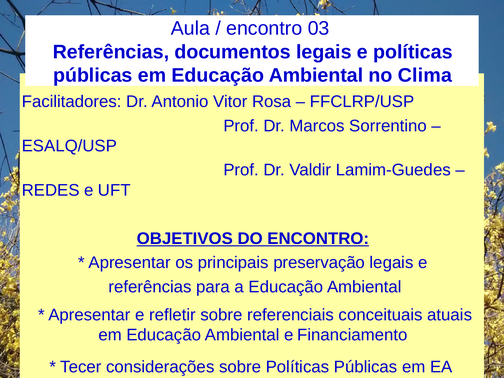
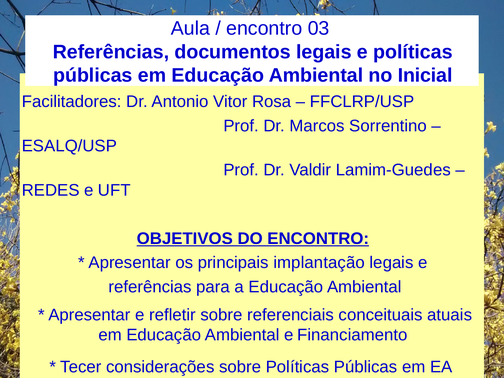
Clima: Clima -> Inicial
preservação: preservação -> implantação
